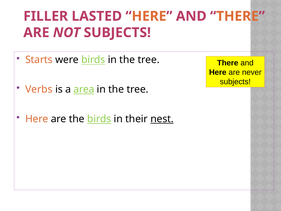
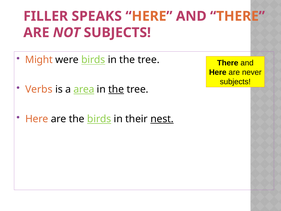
LASTED: LASTED -> SPEAKS
Starts: Starts -> Might
the at (116, 89) underline: none -> present
